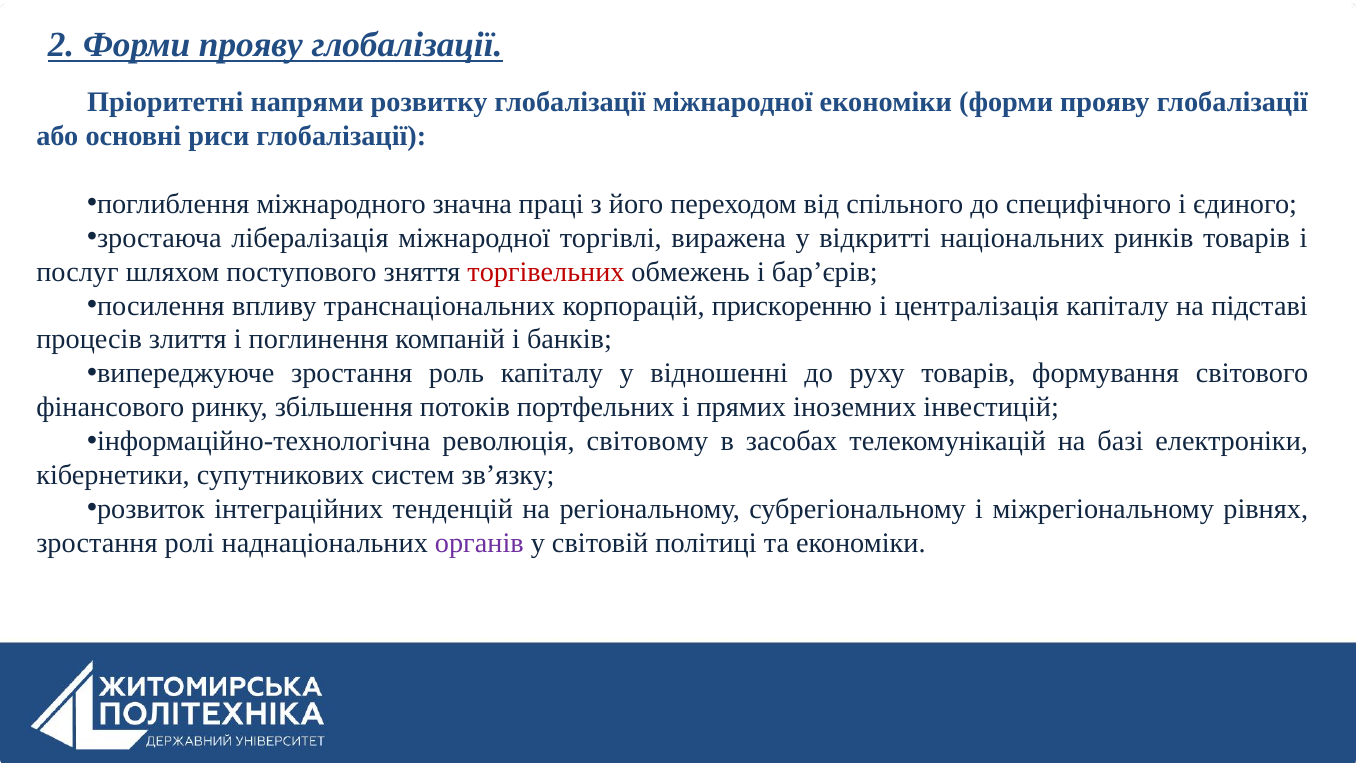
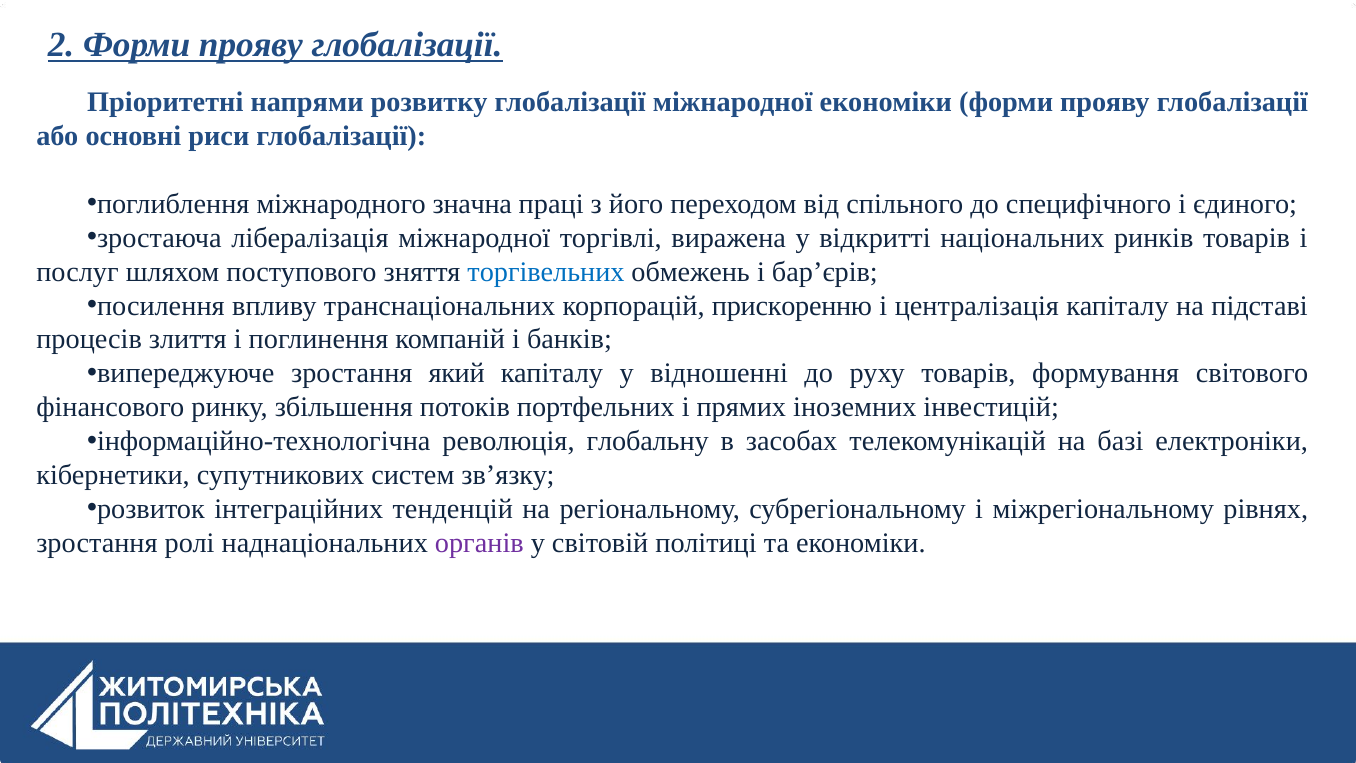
торгівельних colour: red -> blue
роль: роль -> який
світовому: світовому -> глобальну
